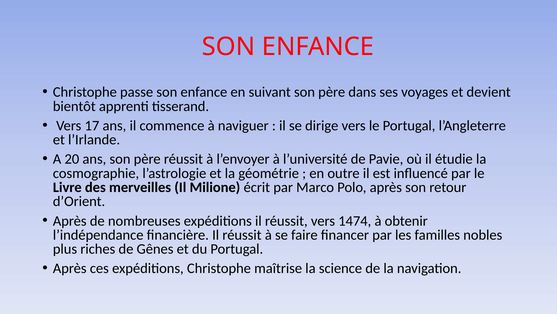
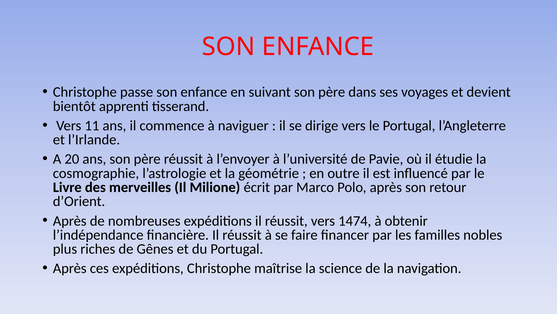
17: 17 -> 11
